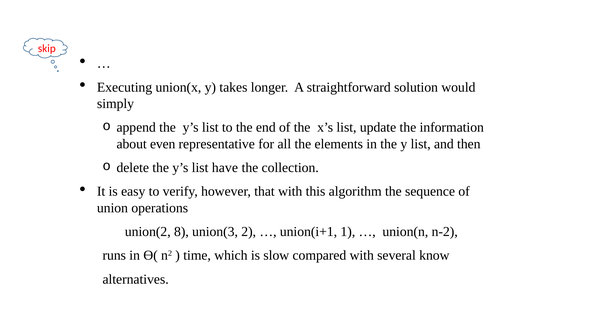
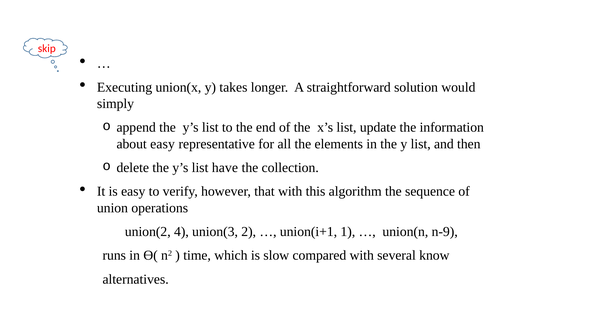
about even: even -> easy
8: 8 -> 4
n-2: n-2 -> n-9
